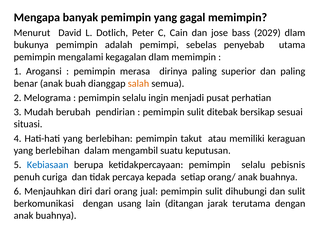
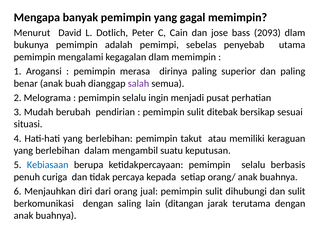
2029: 2029 -> 2093
salah colour: orange -> purple
pebisnis: pebisnis -> berbasis
usang: usang -> saling
